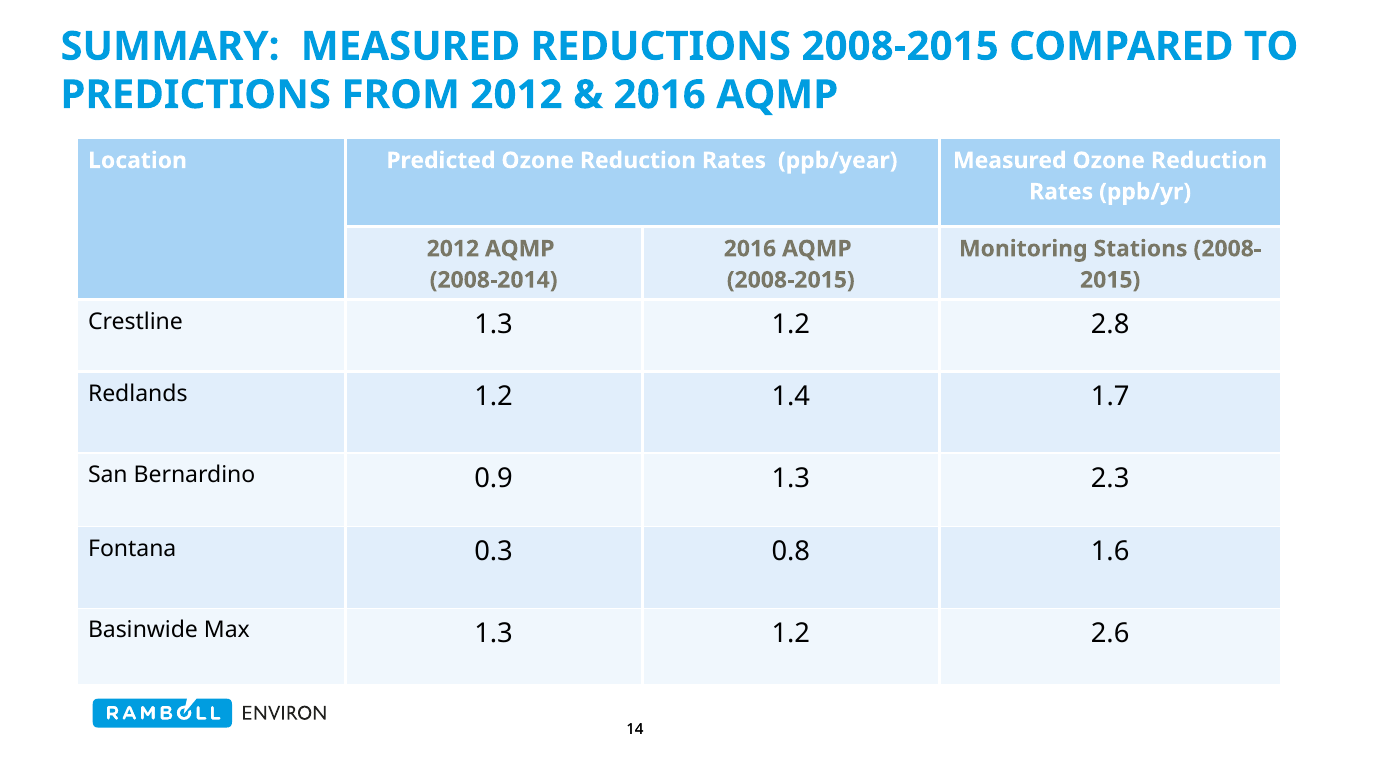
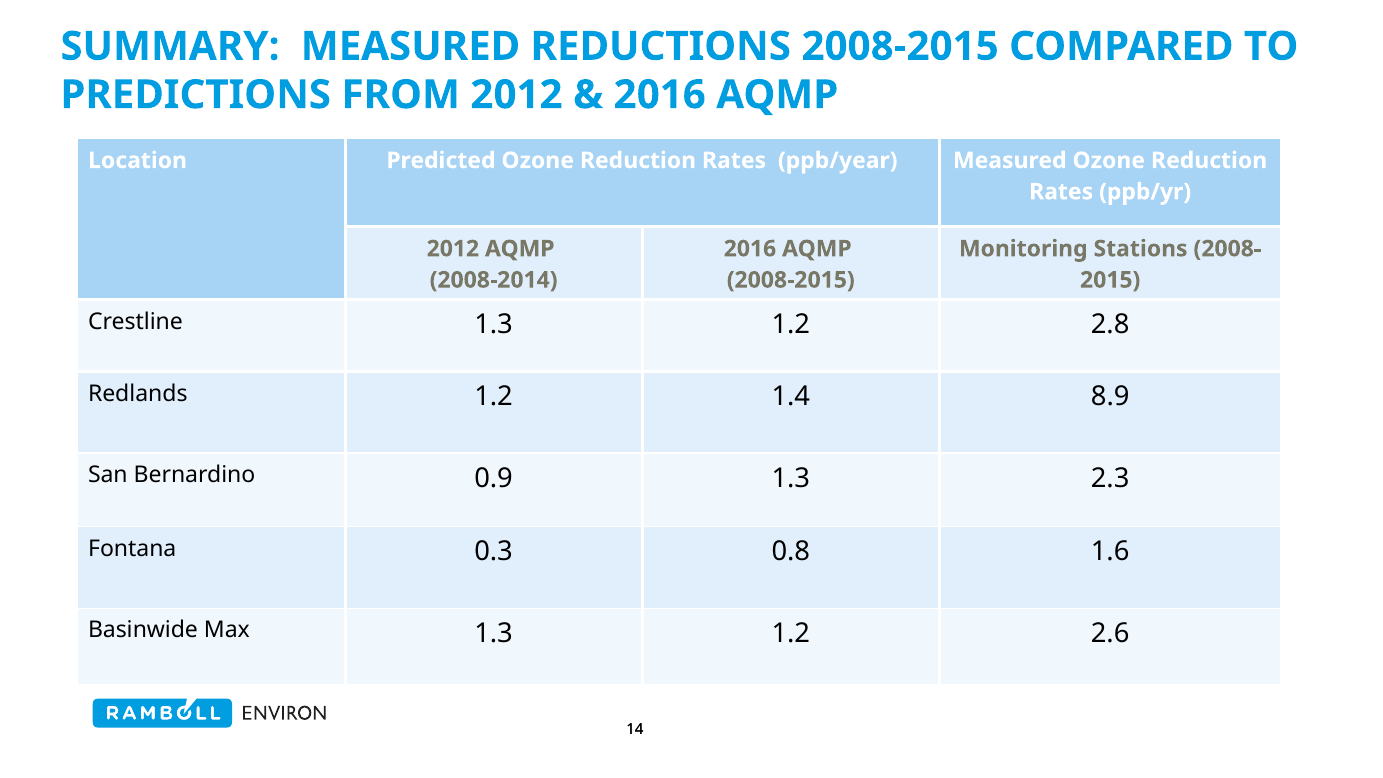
1.7: 1.7 -> 8.9
